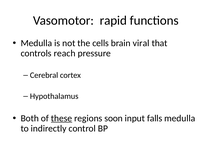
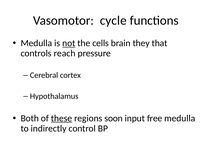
rapid: rapid -> cycle
not underline: none -> present
viral: viral -> they
falls: falls -> free
